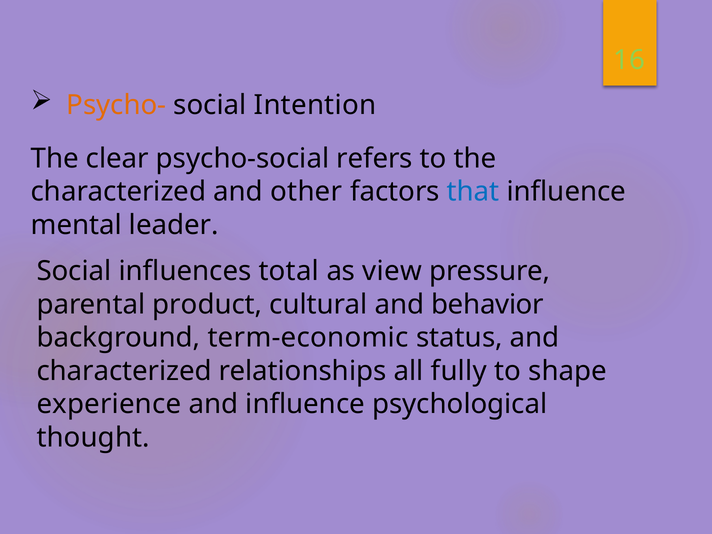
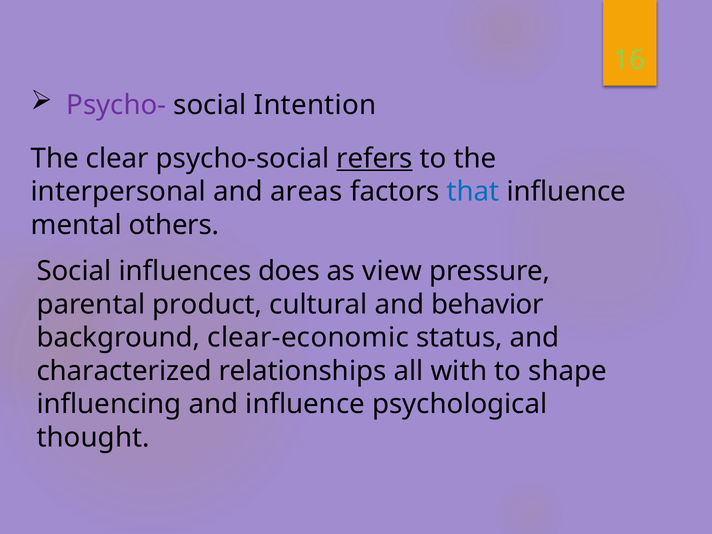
Psycho- colour: orange -> purple
refers underline: none -> present
characterized at (118, 192): characterized -> interpersonal
other: other -> areas
leader: leader -> others
total: total -> does
term-economic: term-economic -> clear-economic
fully: fully -> with
experience: experience -> influencing
